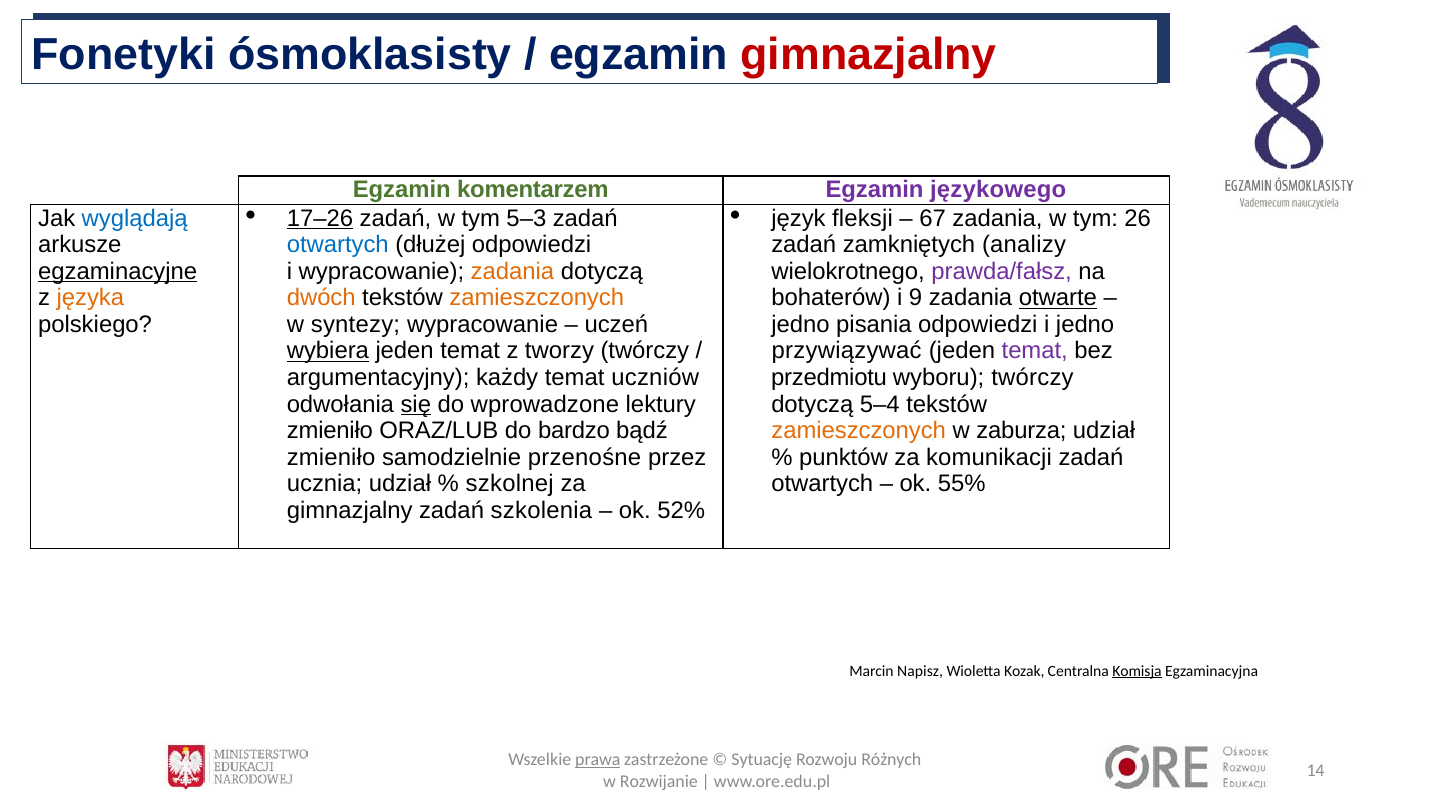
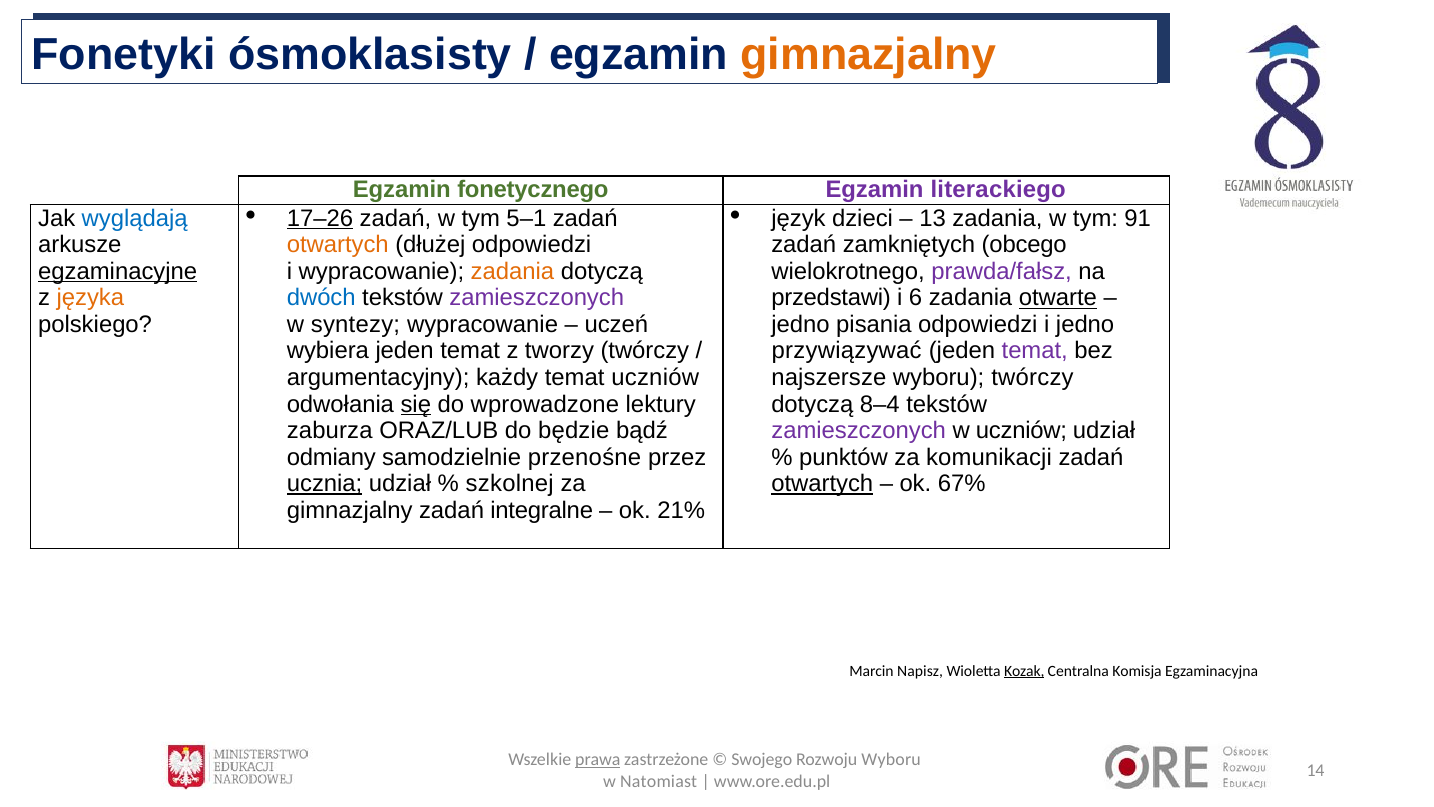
gimnazjalny at (869, 55) colour: red -> orange
komentarzem: komentarzem -> fonetycznego
językowego: językowego -> literackiego
5–3: 5–3 -> 5–1
fleksji: fleksji -> dzieci
67: 67 -> 13
26: 26 -> 91
otwartych at (338, 245) colour: blue -> orange
analizy: analizy -> obcego
dwóch colour: orange -> blue
zamieszczonych at (537, 298) colour: orange -> purple
bohaterów: bohaterów -> przedstawi
9: 9 -> 6
wybiera underline: present -> none
przedmiotu: przedmiotu -> najszersze
5–4: 5–4 -> 8–4
zmieniło at (330, 431): zmieniło -> zaburza
bardzo: bardzo -> będzie
zamieszczonych at (859, 431) colour: orange -> purple
w zaburza: zaburza -> uczniów
zmieniło at (331, 457): zmieniło -> odmiany
ucznia underline: none -> present
otwartych at (822, 484) underline: none -> present
55%: 55% -> 67%
szkolenia: szkolenia -> integralne
52%: 52% -> 21%
Kozak underline: none -> present
Komisja underline: present -> none
Sytuację: Sytuację -> Swojego
Rozwoju Różnych: Różnych -> Wyboru
Rozwijanie: Rozwijanie -> Natomiast
